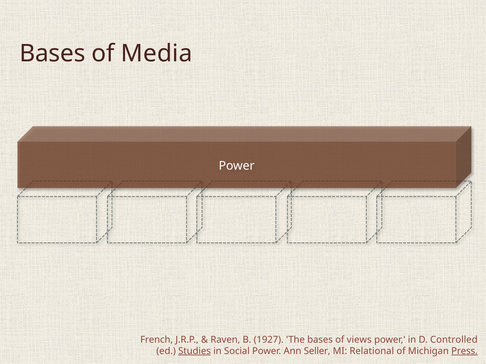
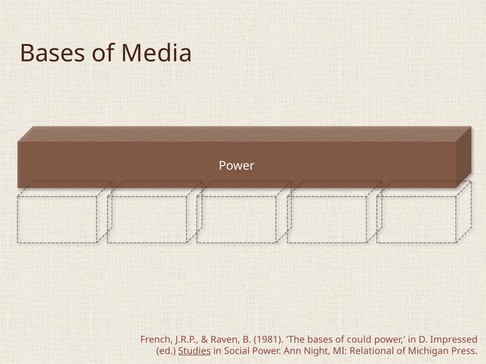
1927: 1927 -> 1981
views: views -> could
Controlled: Controlled -> Impressed
Seller: Seller -> Night
Press underline: present -> none
